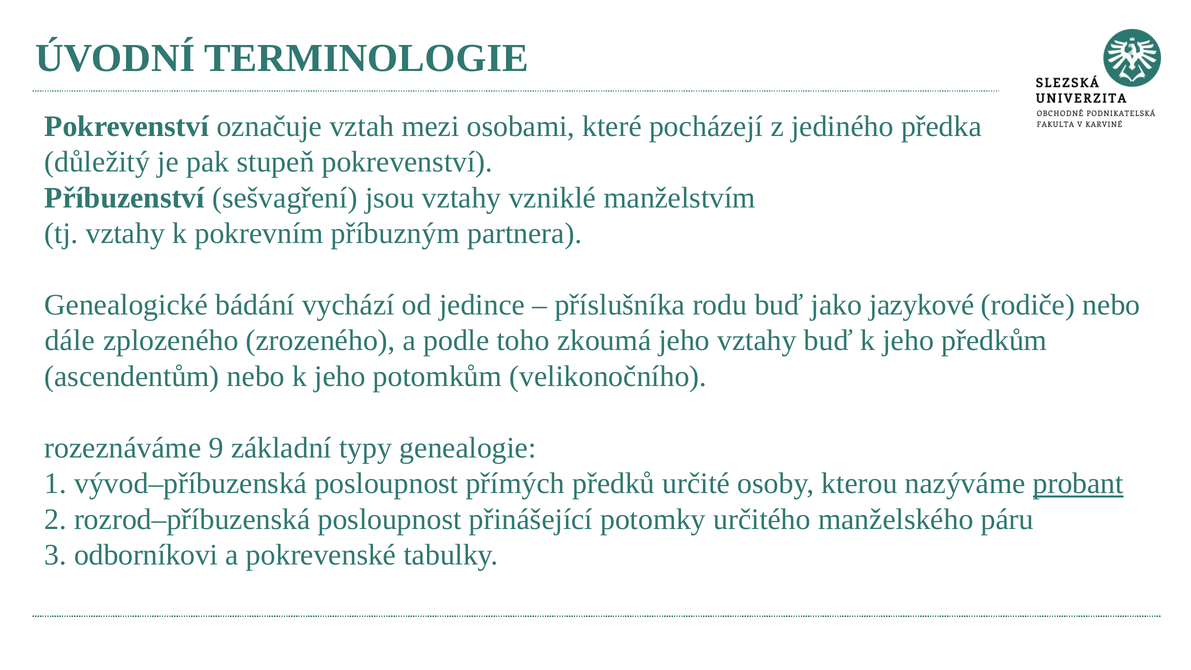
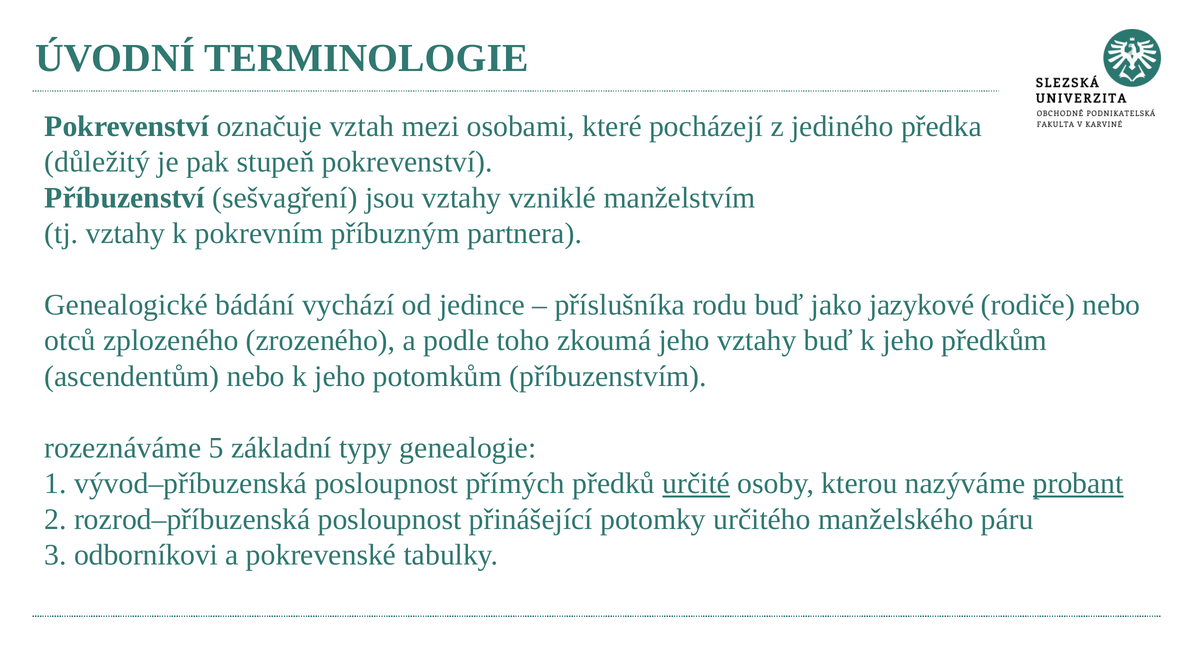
dále: dále -> otců
velikonočního: velikonočního -> příbuzenstvím
9: 9 -> 5
určité underline: none -> present
